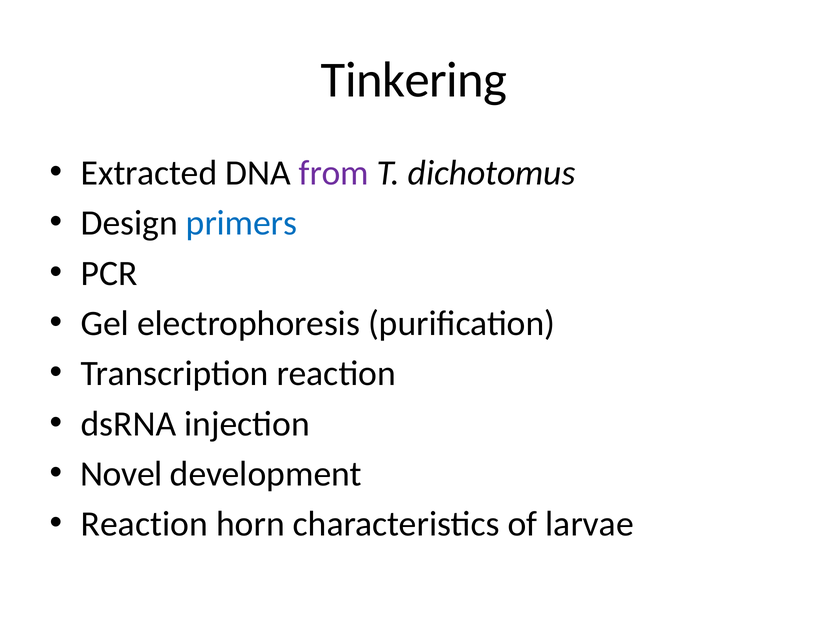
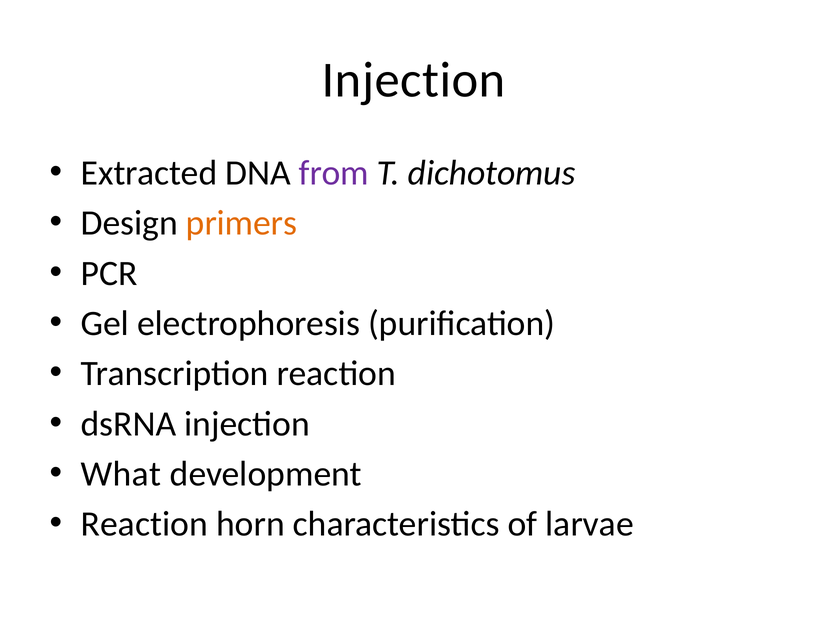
Tinkering at (414, 80): Tinkering -> Injection
primers colour: blue -> orange
Novel: Novel -> What
